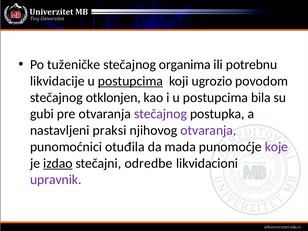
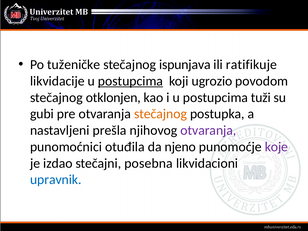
organima: organima -> ispunjava
potrebnu: potrebnu -> ratifikuje
bila: bila -> tuži
stečajnog at (161, 114) colour: purple -> orange
praksi: praksi -> prešla
mada: mada -> njeno
izdao underline: present -> none
odredbe: odredbe -> posebna
upravnik colour: purple -> blue
